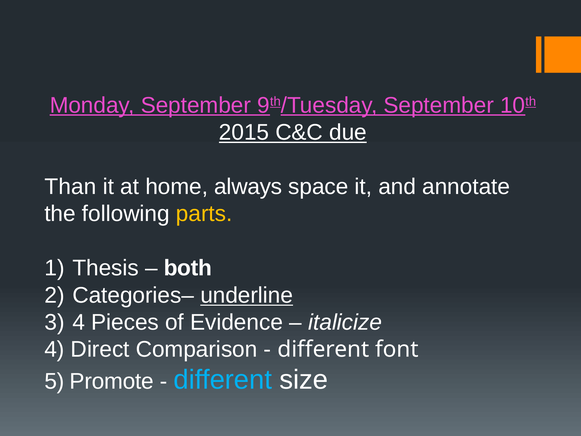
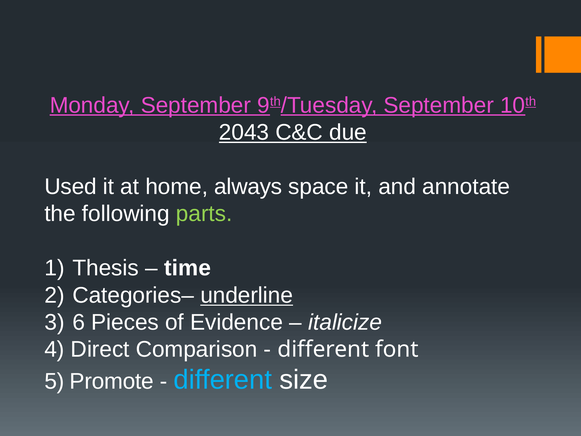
2015: 2015 -> 2043
Than: Than -> Used
parts colour: yellow -> light green
both: both -> time
4 at (79, 322): 4 -> 6
